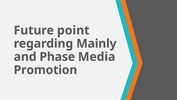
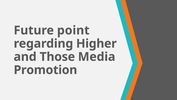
Mainly: Mainly -> Higher
Phase: Phase -> Those
